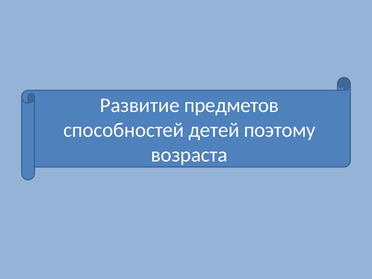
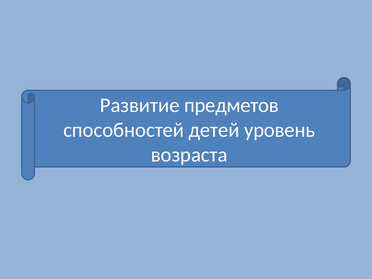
поэтому: поэтому -> уровень
